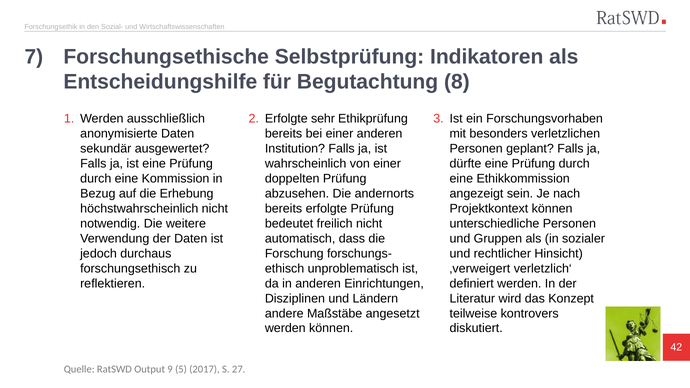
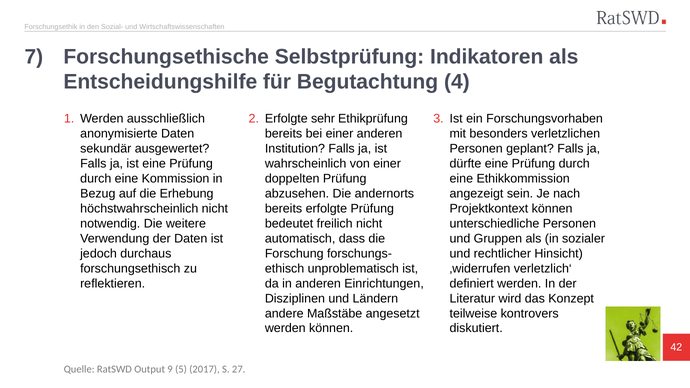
8: 8 -> 4
‚verweigert: ‚verweigert -> ‚widerrufen
